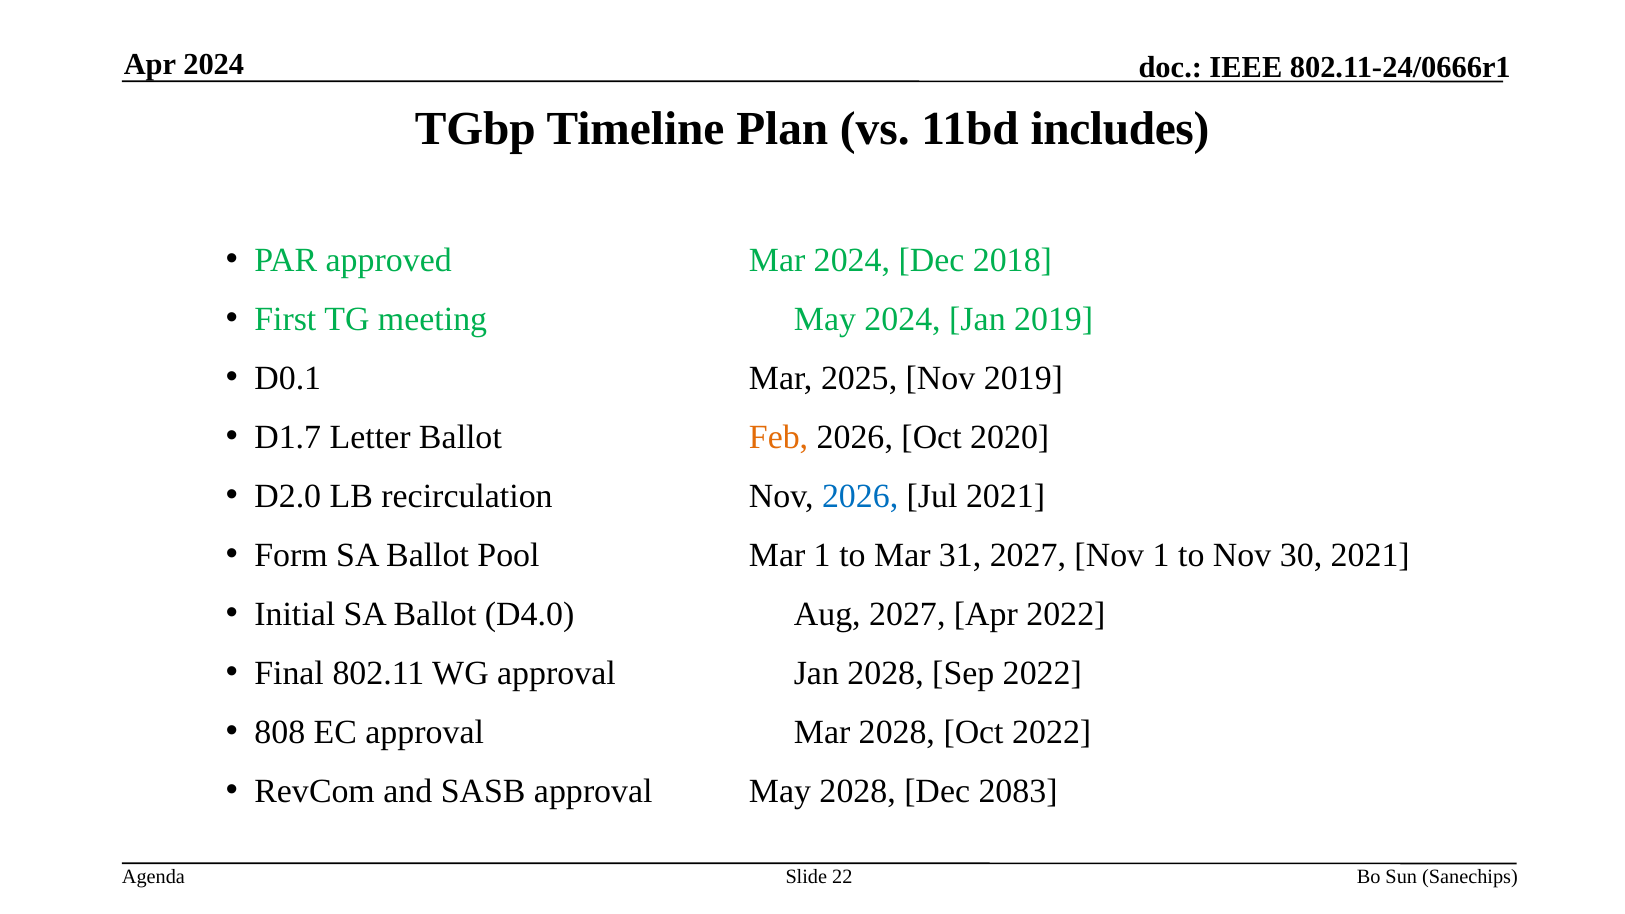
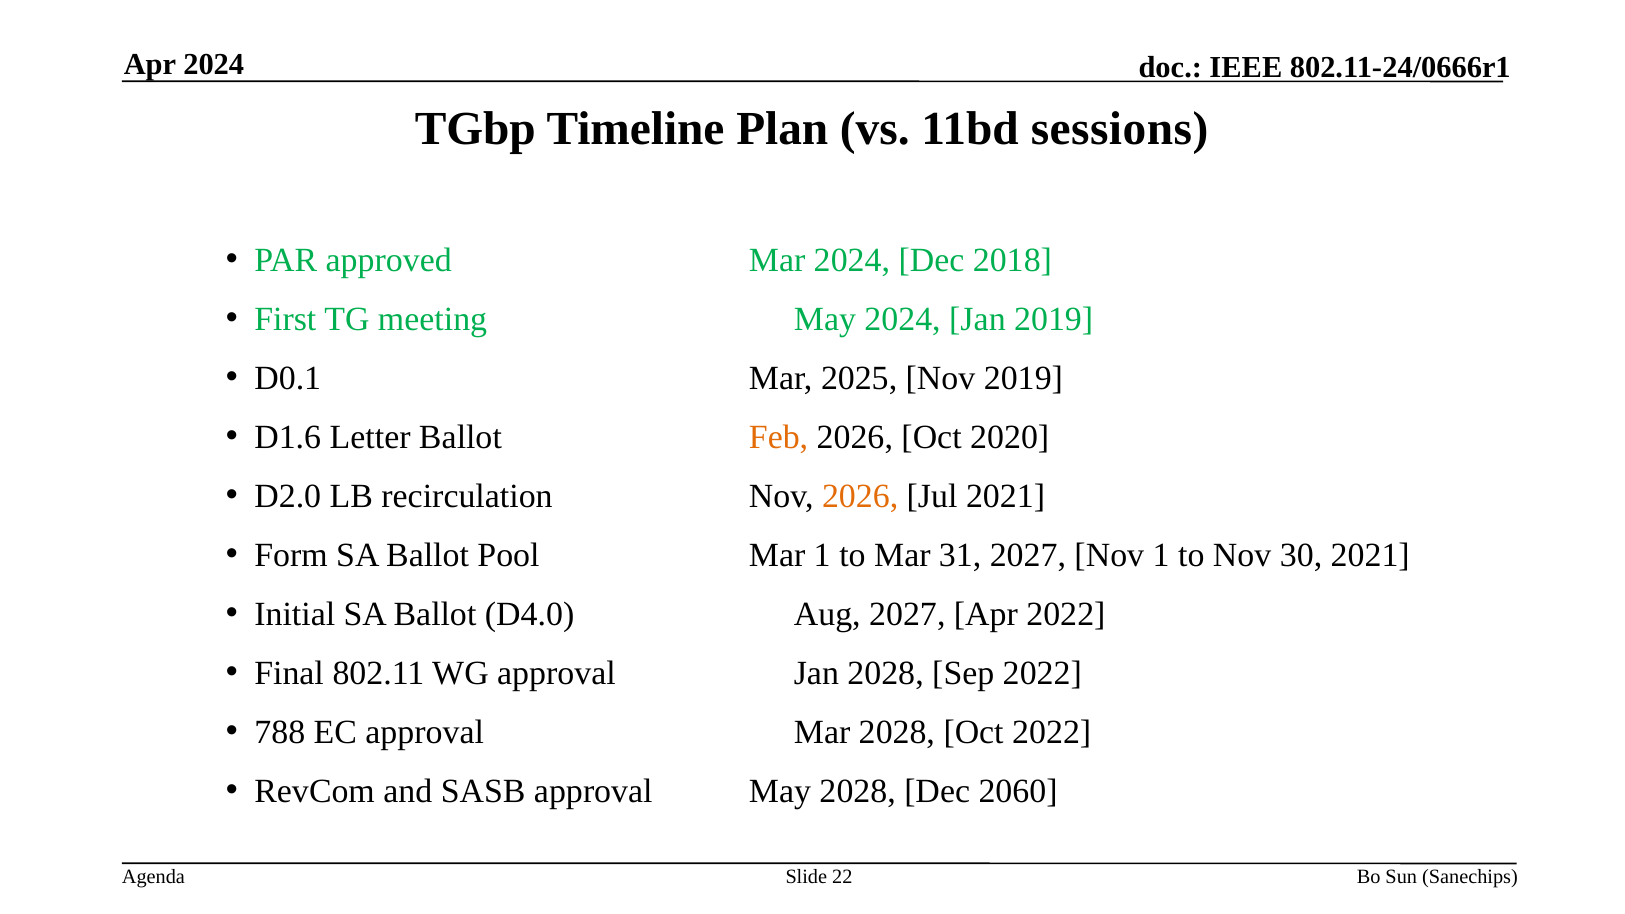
includes: includes -> sessions
D1.7: D1.7 -> D1.6
2026 at (860, 497) colour: blue -> orange
808: 808 -> 788
2083: 2083 -> 2060
